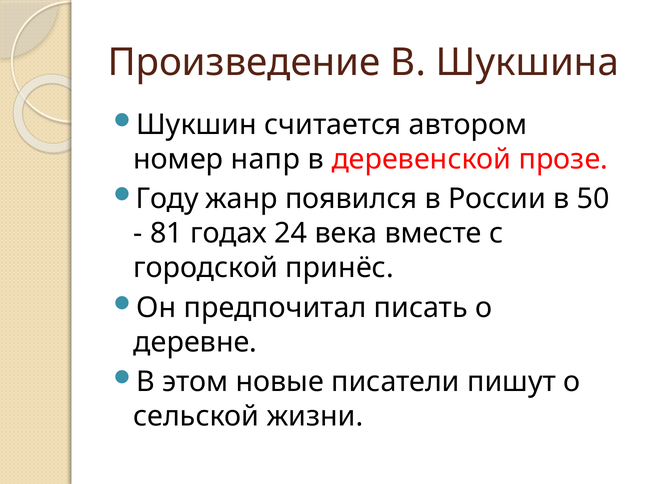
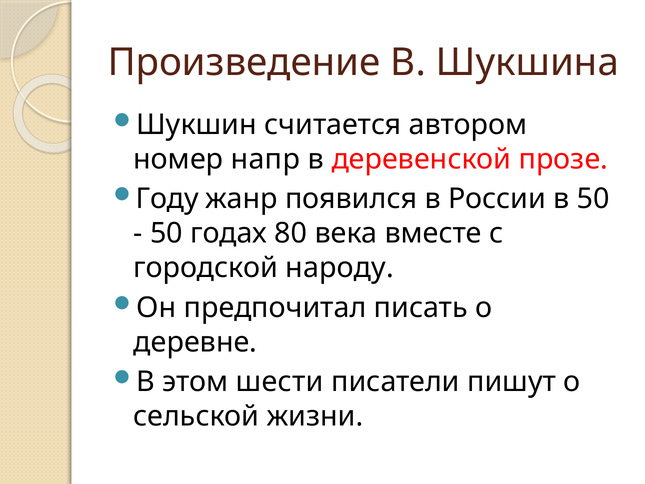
81 at (166, 233): 81 -> 50
24: 24 -> 80
принёс: принёс -> народу
новые: новые -> шести
